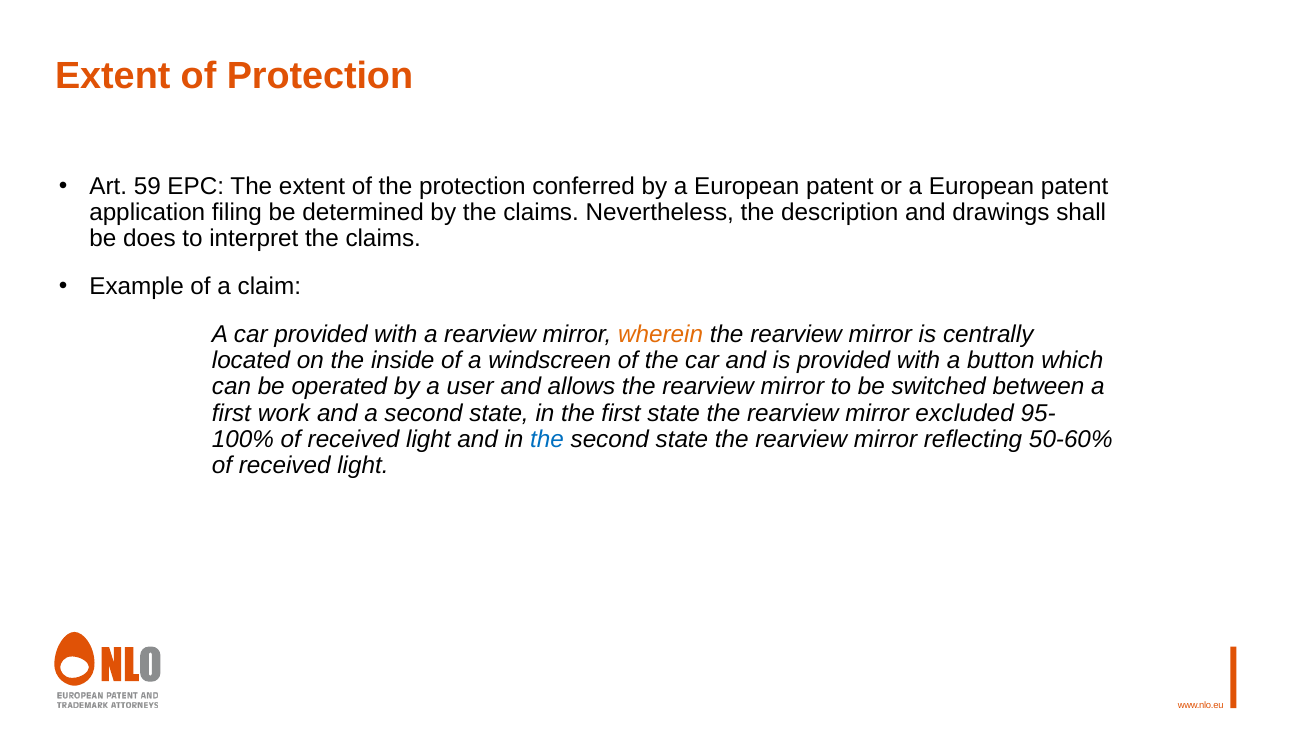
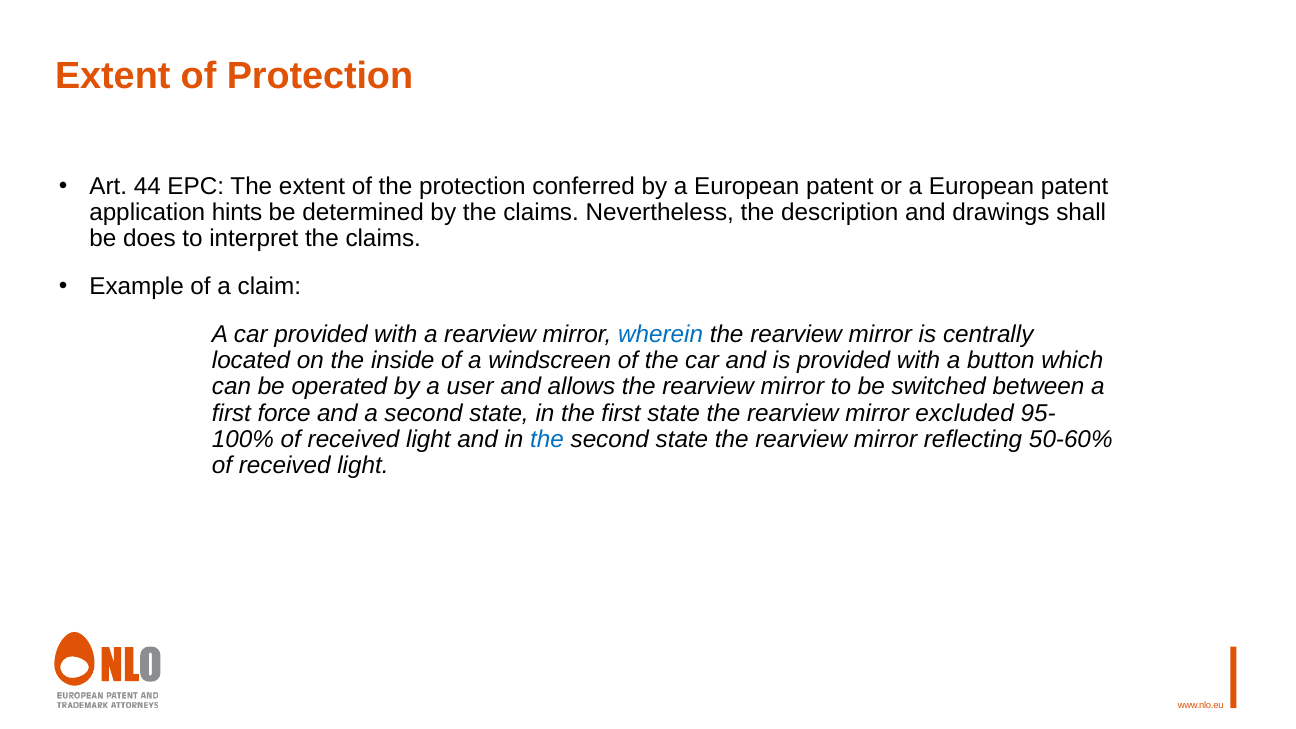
59: 59 -> 44
filing: filing -> hints
wherein colour: orange -> blue
work: work -> force
